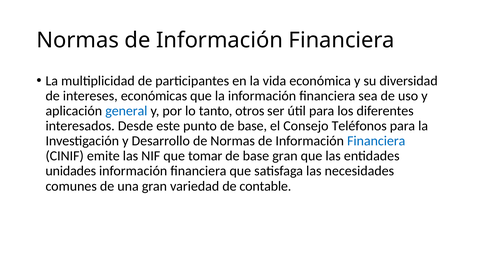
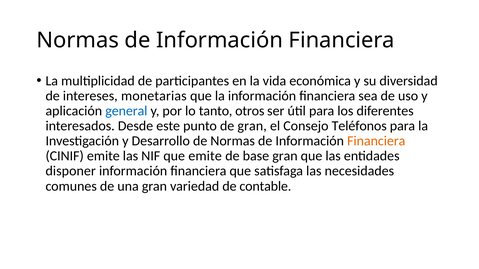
económicas: económicas -> monetarias
punto de base: base -> gran
Financiera at (376, 141) colour: blue -> orange
que tomar: tomar -> emite
unidades: unidades -> disponer
